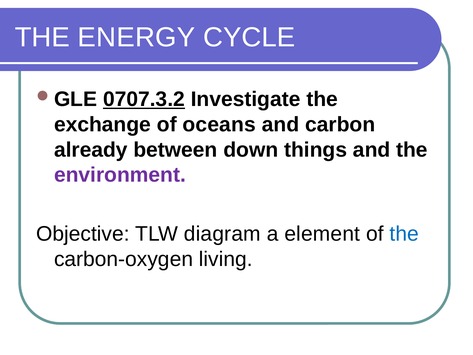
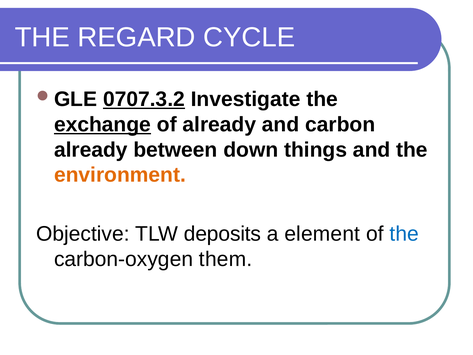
ENERGY: ENERGY -> REGARD
exchange underline: none -> present
of oceans: oceans -> already
environment colour: purple -> orange
diagram: diagram -> deposits
living: living -> them
